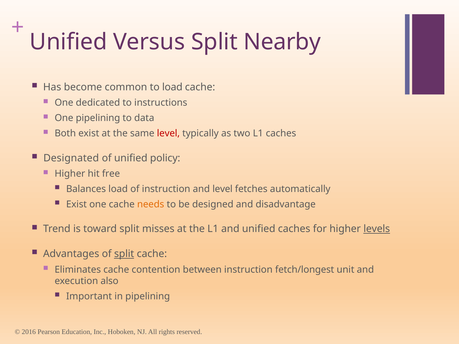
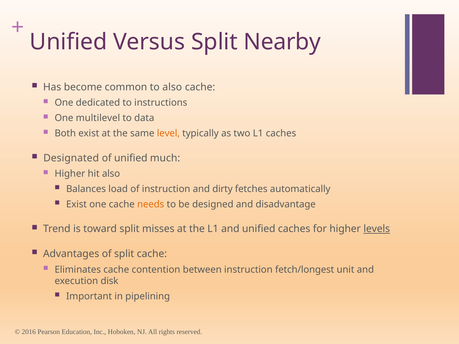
to load: load -> also
One pipelining: pipelining -> multilevel
level at (168, 134) colour: red -> orange
policy: policy -> much
hit free: free -> also
and level: level -> dirty
split at (124, 254) underline: present -> none
also: also -> disk
